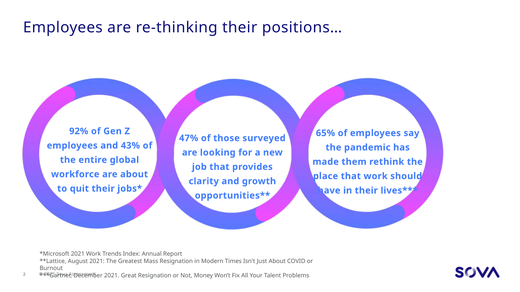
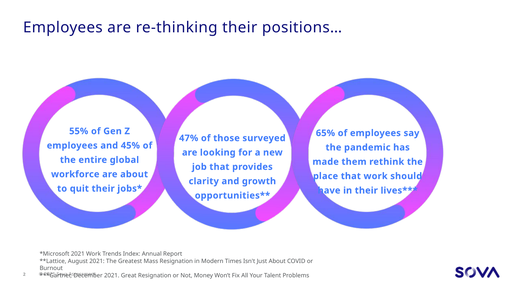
92%: 92% -> 55%
43%: 43% -> 45%
